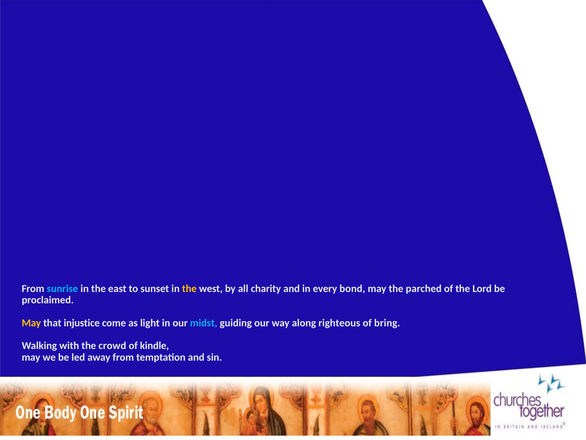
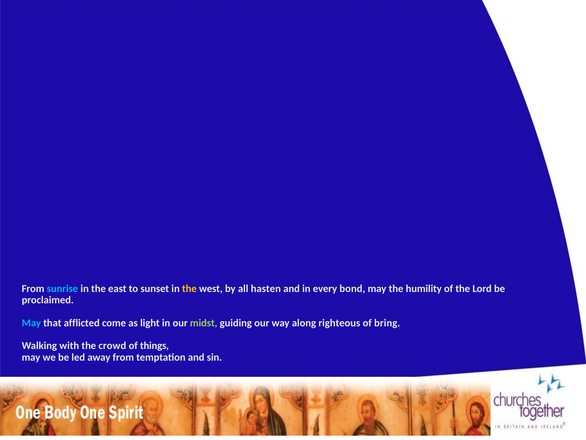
charity: charity -> hasten
parched: parched -> humility
May at (31, 323) colour: yellow -> light blue
injustice: injustice -> afflicted
midst colour: light blue -> light green
kindle: kindle -> things
